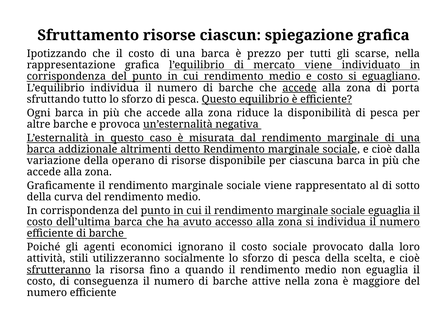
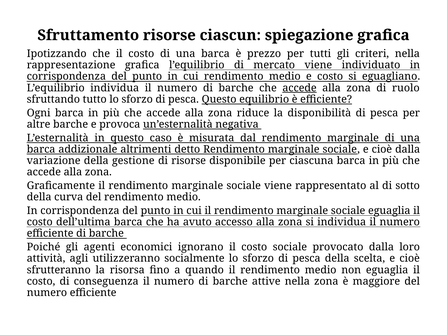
scarse: scarse -> criteri
porta: porta -> ruolo
operano: operano -> gestione
stili: stili -> agli
sfrutteranno underline: present -> none
